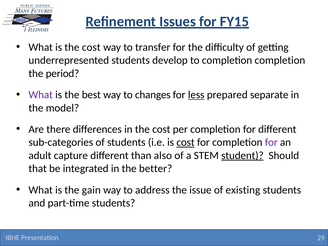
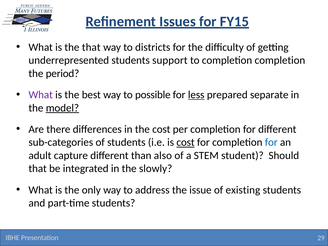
is the cost: cost -> that
transfer: transfer -> districts
develop: develop -> support
changes: changes -> possible
model underline: none -> present
for at (271, 142) colour: purple -> blue
student underline: present -> none
better: better -> slowly
gain: gain -> only
